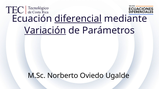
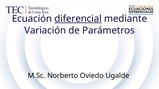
Variación underline: present -> none
